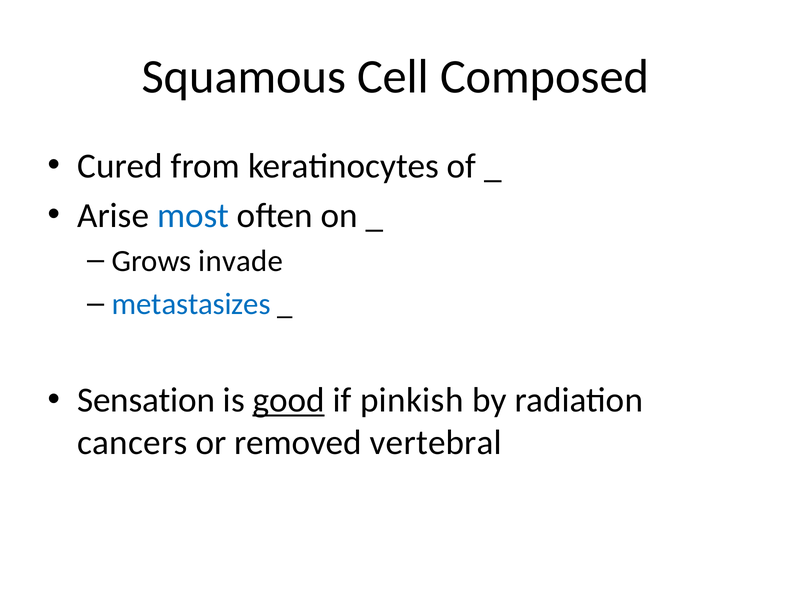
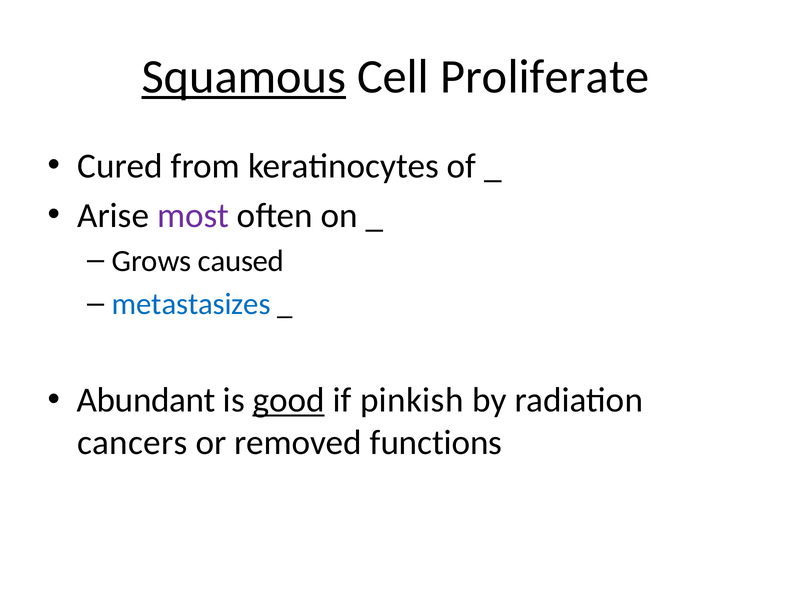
Squamous underline: none -> present
Composed: Composed -> Proliferate
most colour: blue -> purple
invade: invade -> caused
Sensation: Sensation -> Abundant
vertebral: vertebral -> functions
